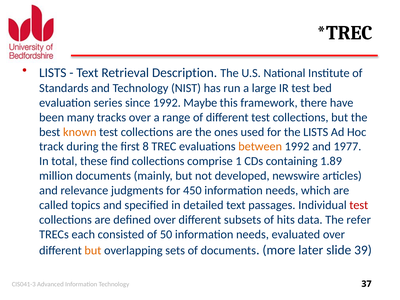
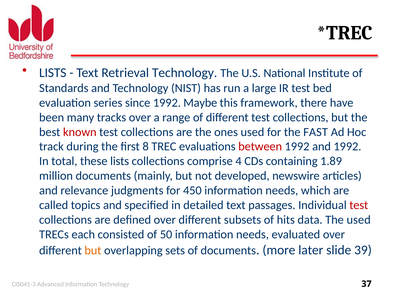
Retrieval Description: Description -> Technology
known colour: orange -> red
the LISTS: LISTS -> FAST
between colour: orange -> red
and 1977: 1977 -> 1992
these find: find -> lists
1: 1 -> 4
The refer: refer -> used
